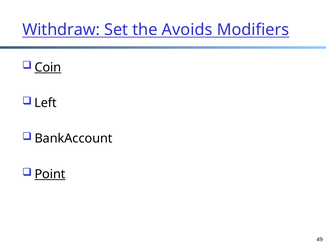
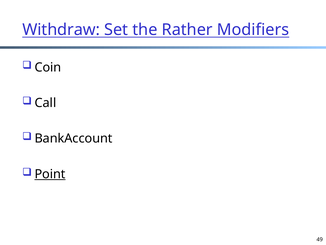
Avoids: Avoids -> Rather
Coin underline: present -> none
Left: Left -> Call
